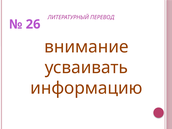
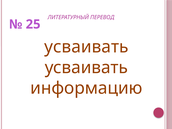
26: 26 -> 25
внимание at (86, 47): внимание -> усваивать
